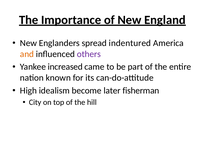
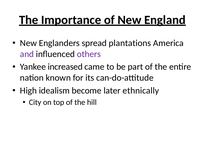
indentured: indentured -> plantations
and colour: orange -> purple
fisherman: fisherman -> ethnically
